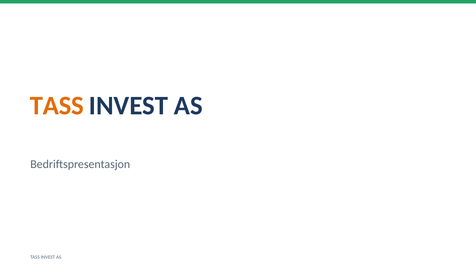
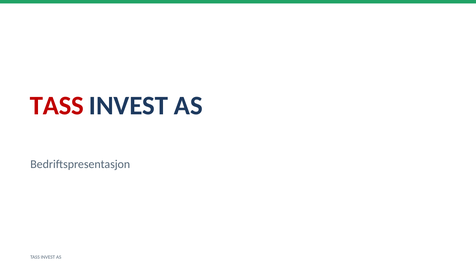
TASS at (57, 106) colour: orange -> red
